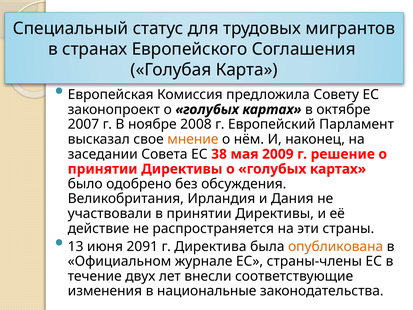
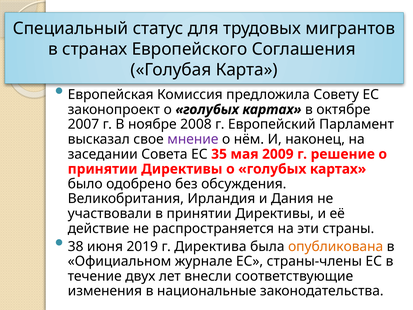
мнение colour: orange -> purple
38: 38 -> 35
13: 13 -> 38
2091: 2091 -> 2019
